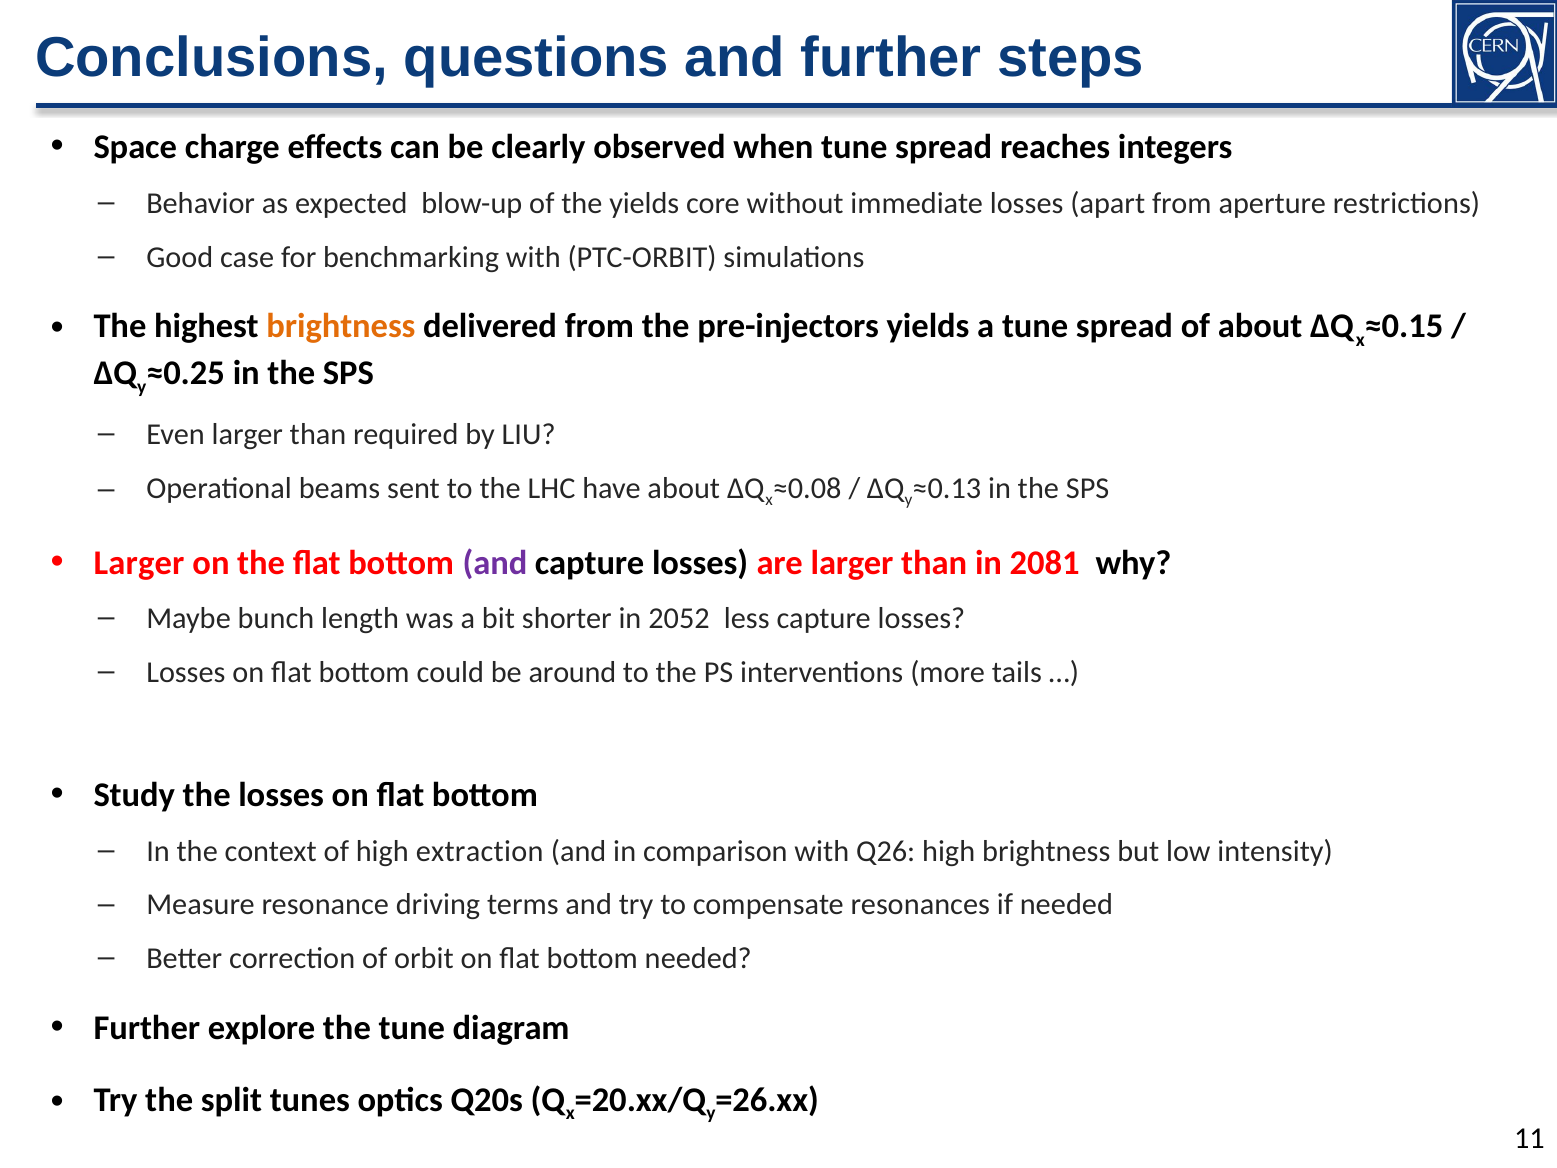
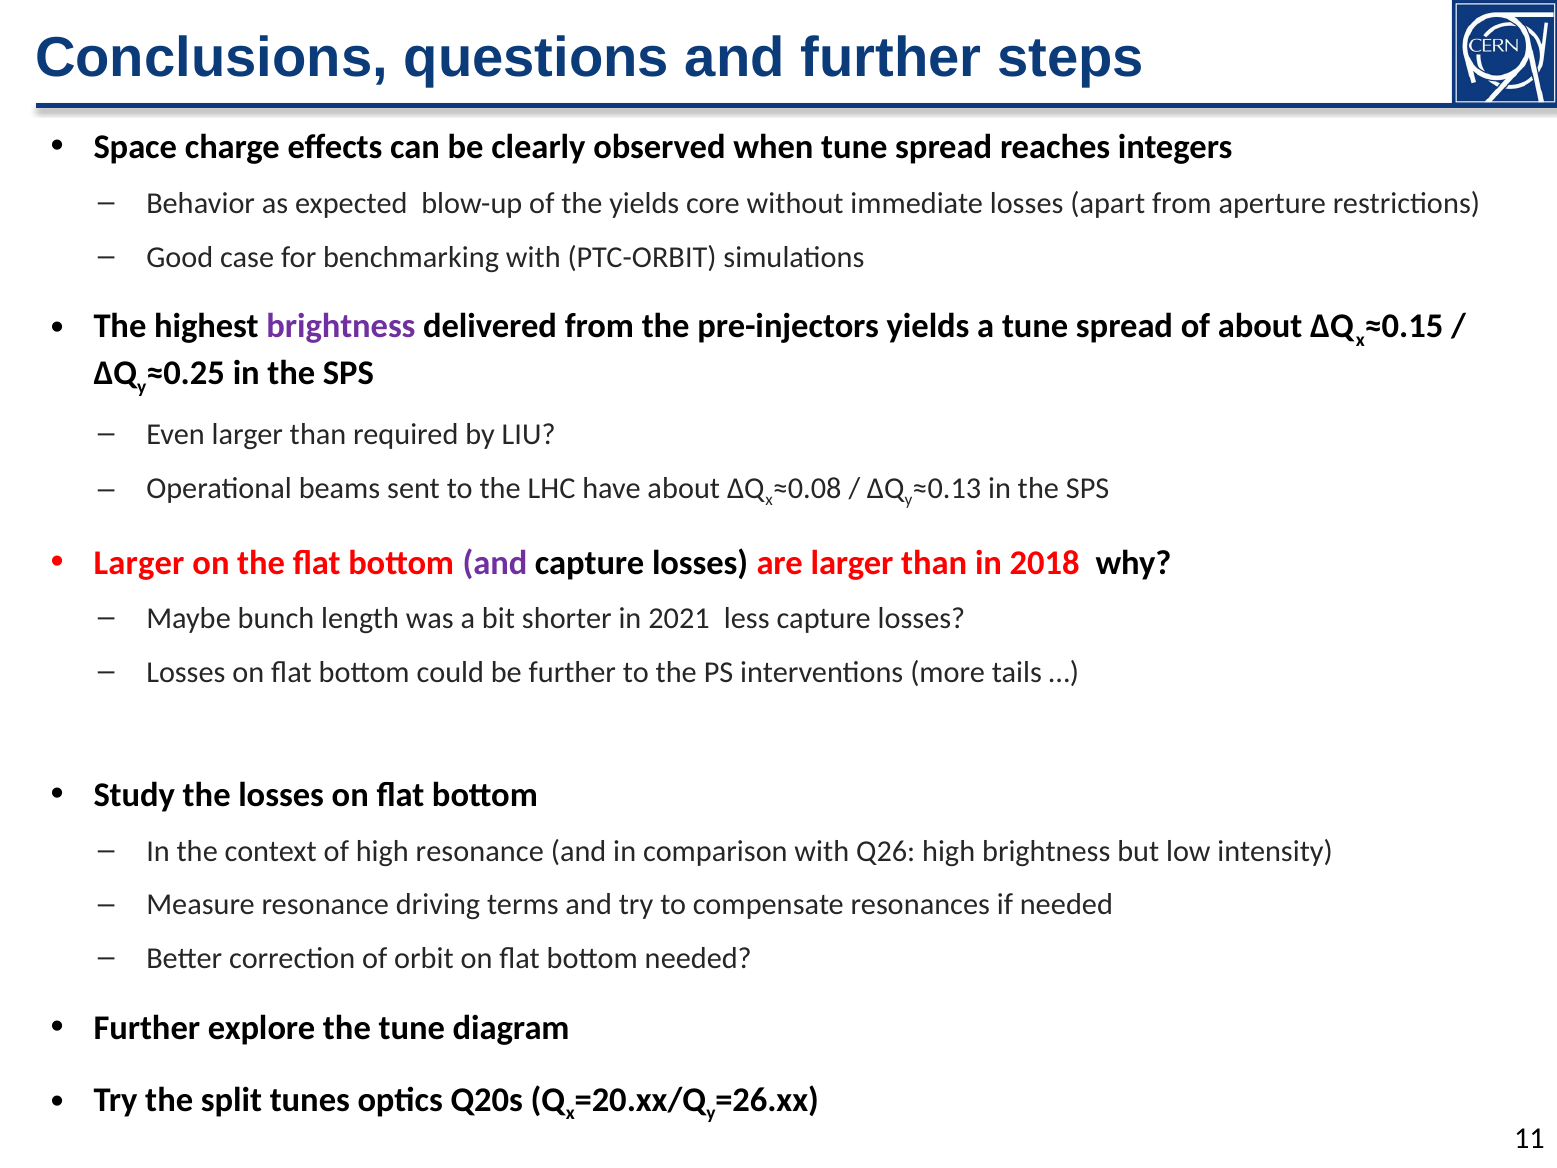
brightness at (341, 326) colour: orange -> purple
2081: 2081 -> 2018
2052: 2052 -> 2021
be around: around -> further
high extraction: extraction -> resonance
